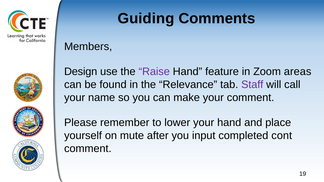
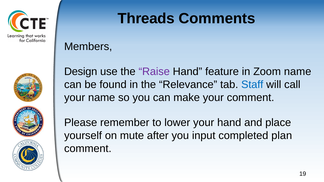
Guiding: Guiding -> Threads
Zoom areas: areas -> name
Staff colour: purple -> blue
cont: cont -> plan
